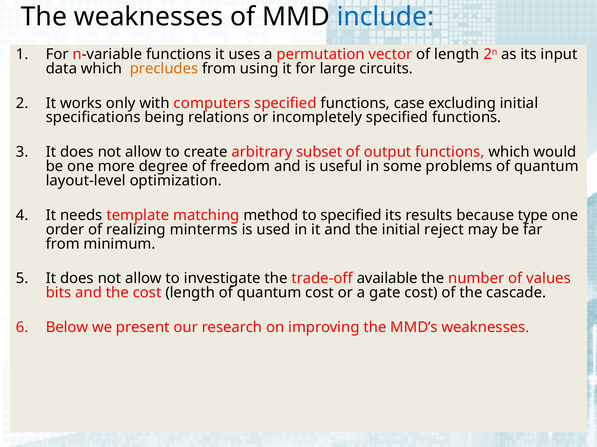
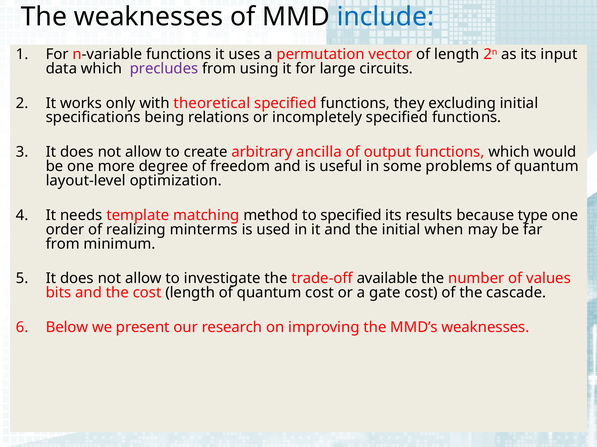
precludes colour: orange -> purple
computers: computers -> theoretical
case: case -> they
subset: subset -> ancilla
reject: reject -> when
